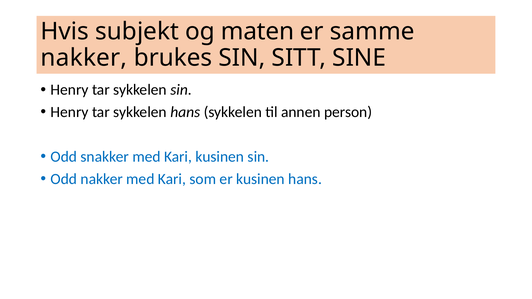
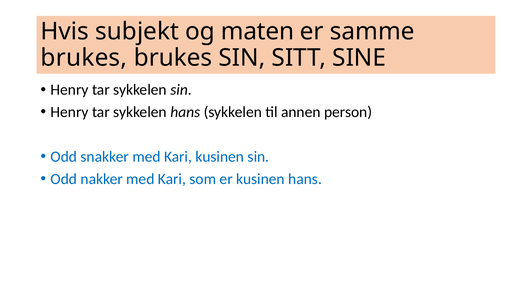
nakker at (84, 58): nakker -> brukes
